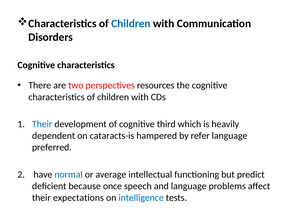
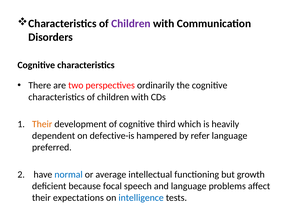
Children at (131, 24) colour: blue -> purple
resources: resources -> ordinarily
Their at (42, 124) colour: blue -> orange
cataracts-is: cataracts-is -> defective-is
predict: predict -> growth
once: once -> focal
